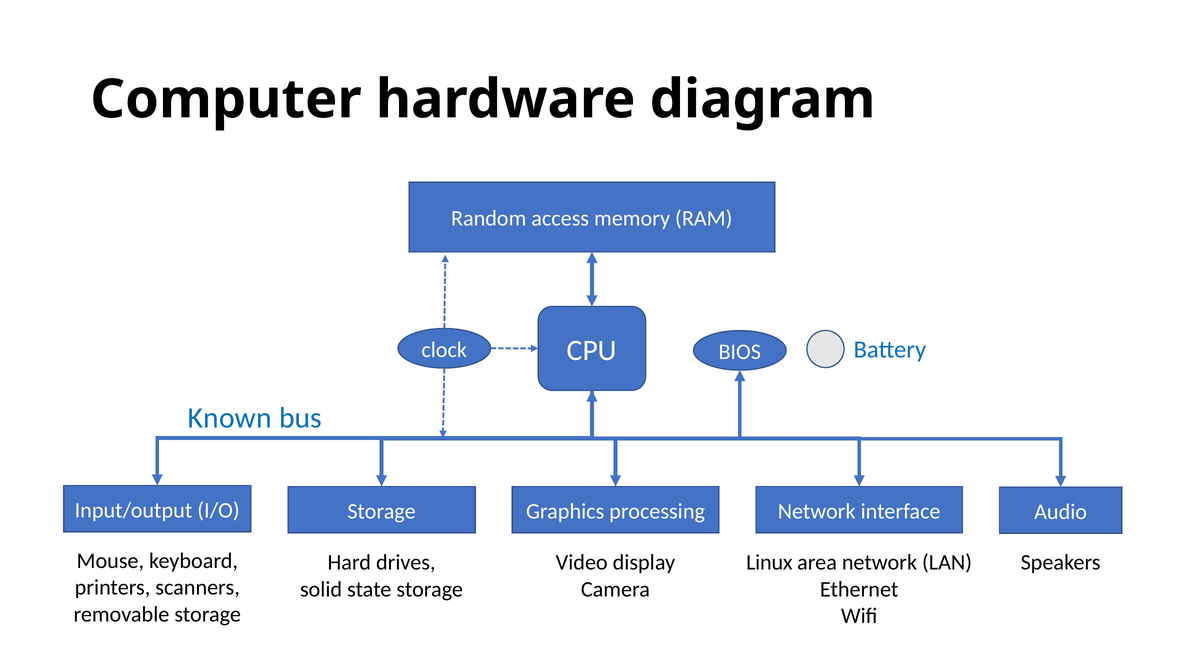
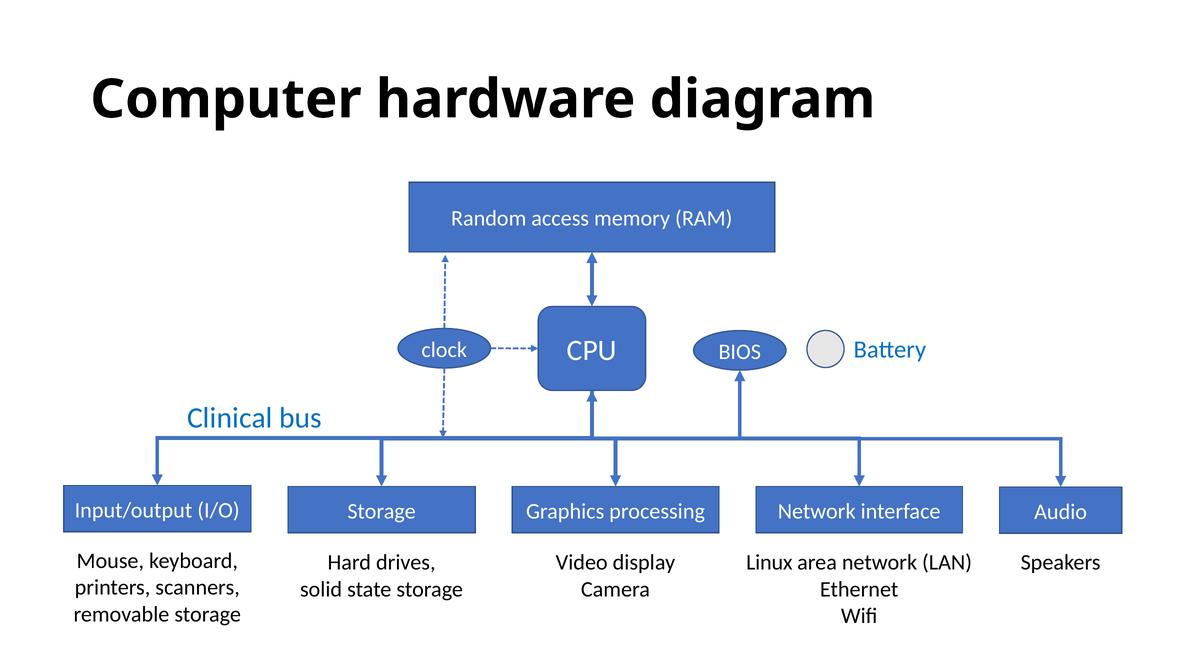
Known: Known -> Clinical
